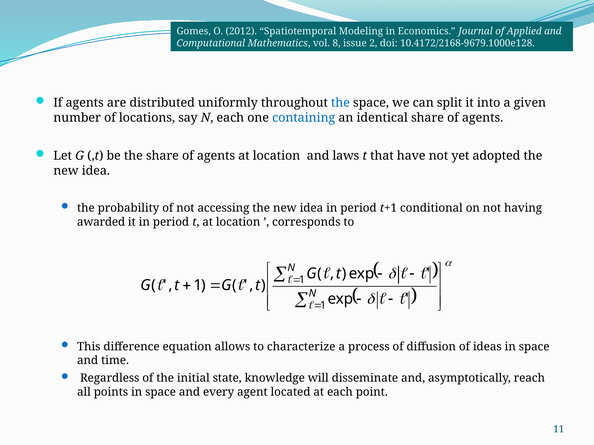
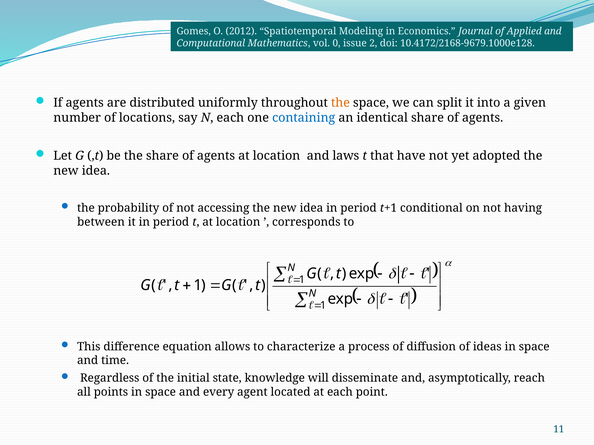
8: 8 -> 0
the at (340, 103) colour: blue -> orange
awarded: awarded -> between
